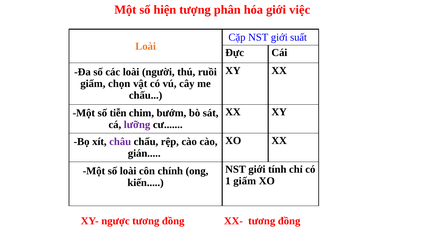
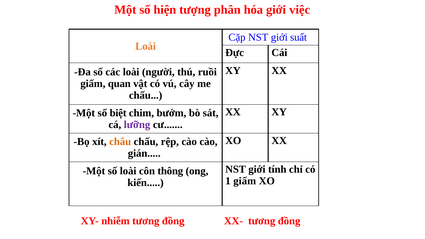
chọn: chọn -> quan
tiễn: tiễn -> biệt
châu colour: purple -> orange
chính: chính -> thông
ngược: ngược -> nhiễm
